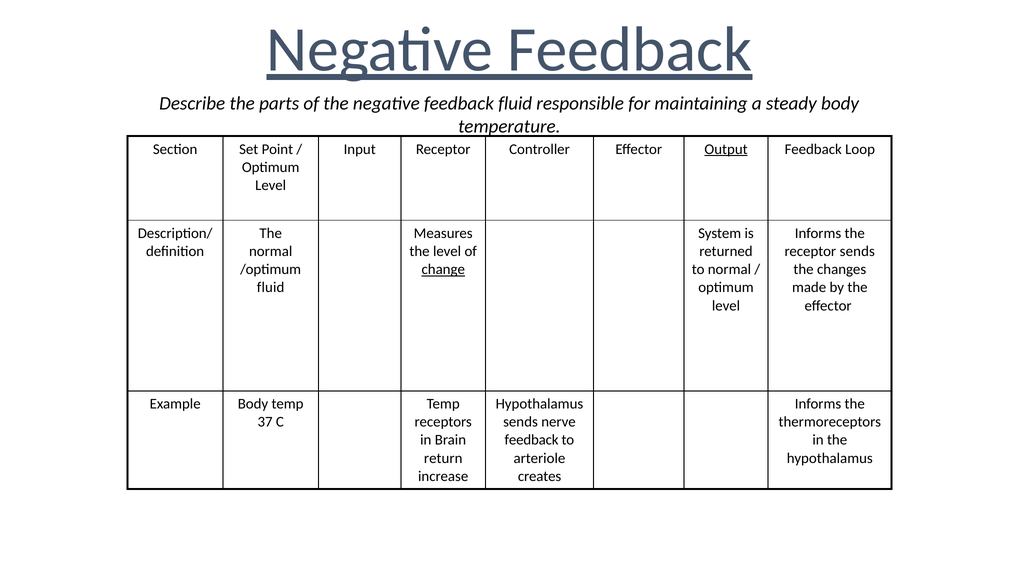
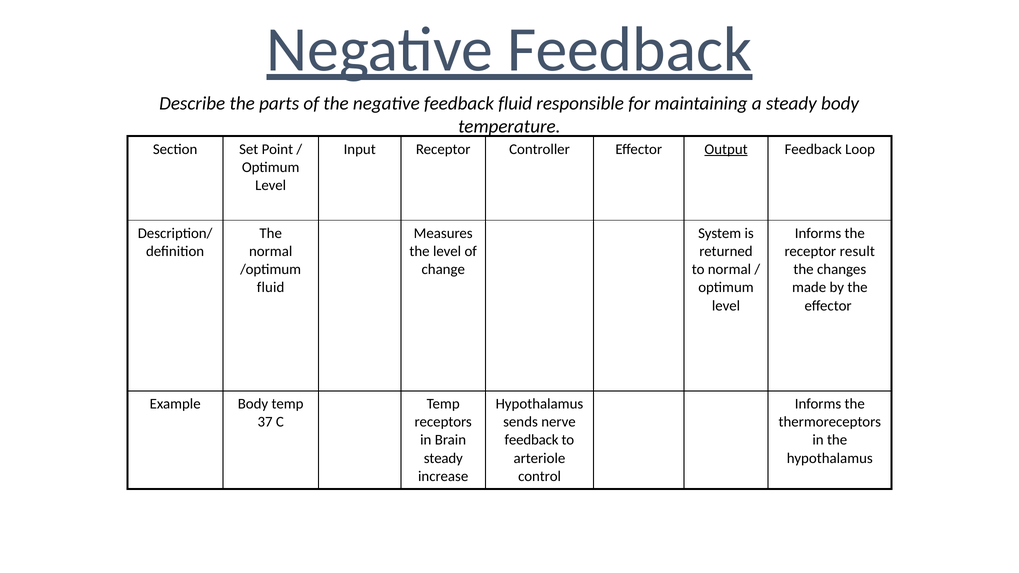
receptor sends: sends -> result
change at (443, 270) underline: present -> none
return at (443, 458): return -> steady
creates: creates -> control
